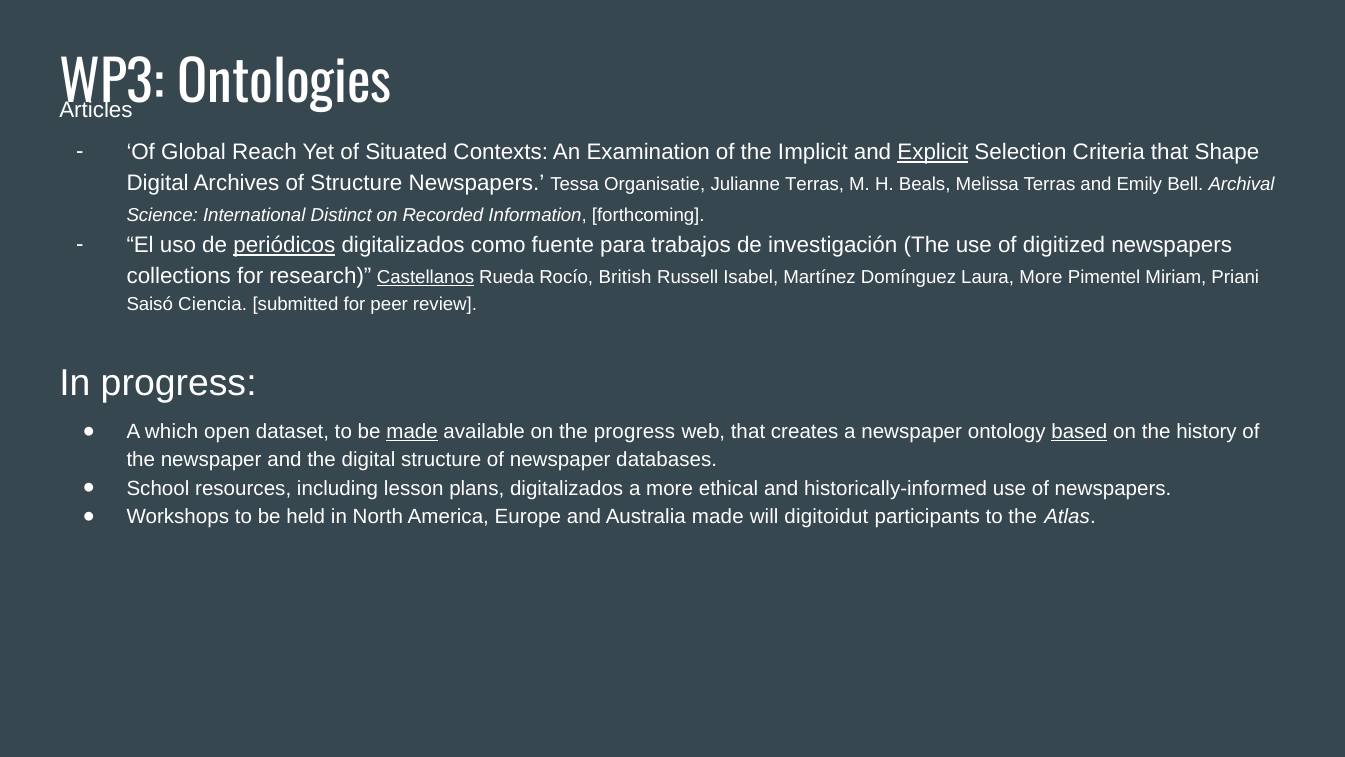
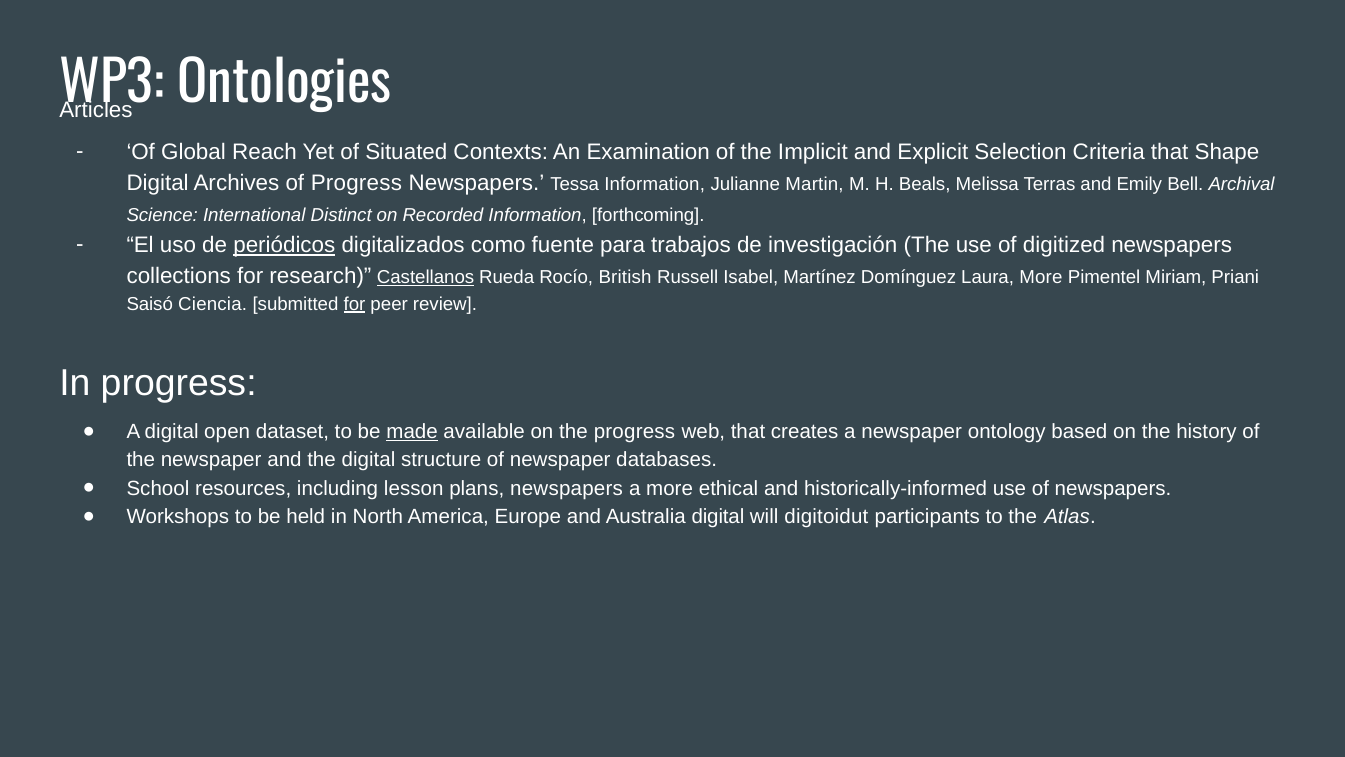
Explicit underline: present -> none
of Structure: Structure -> Progress
Tessa Organisatie: Organisatie -> Information
Julianne Terras: Terras -> Martin
for at (354, 304) underline: none -> present
A which: which -> digital
based underline: present -> none
plans digitalizados: digitalizados -> newspapers
Australia made: made -> digital
